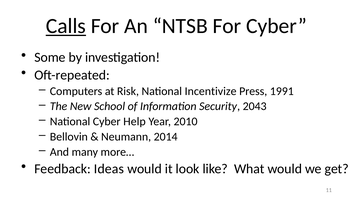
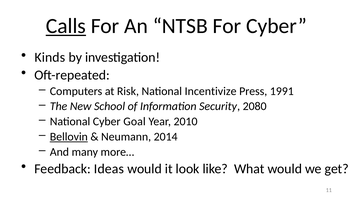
Some: Some -> Kinds
2043: 2043 -> 2080
Help: Help -> Goal
Bellovin underline: none -> present
